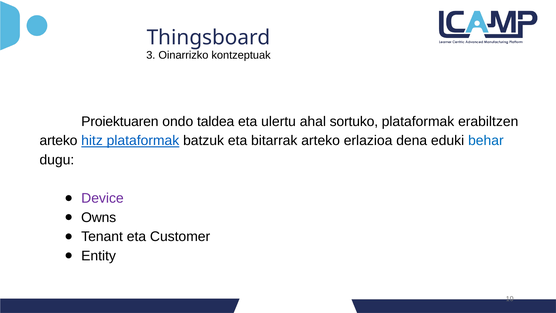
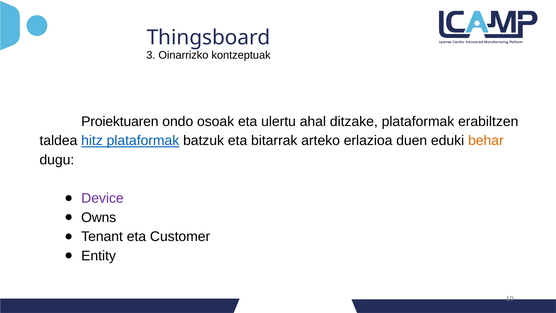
taldea: taldea -> osoak
sortuko: sortuko -> ditzake
arteko at (58, 141): arteko -> taldea
dena: dena -> duen
behar colour: blue -> orange
